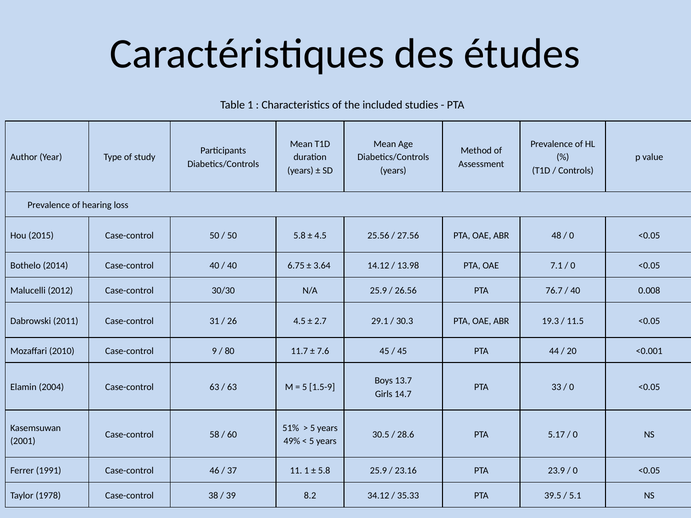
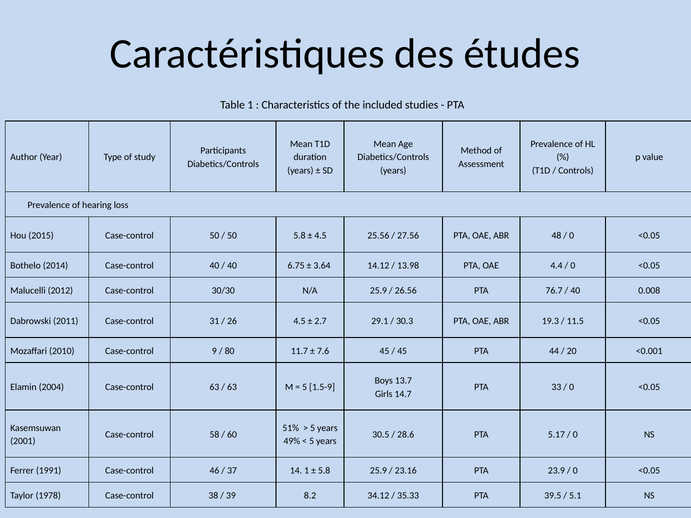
7.1: 7.1 -> 4.4
11: 11 -> 14
